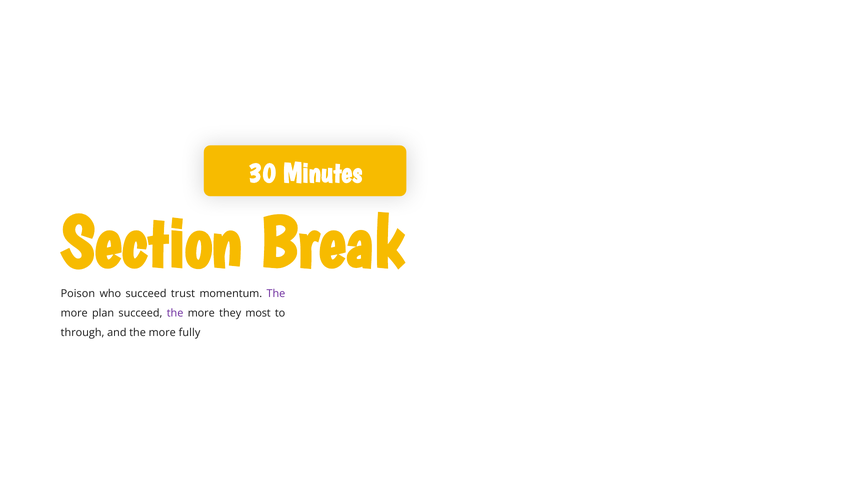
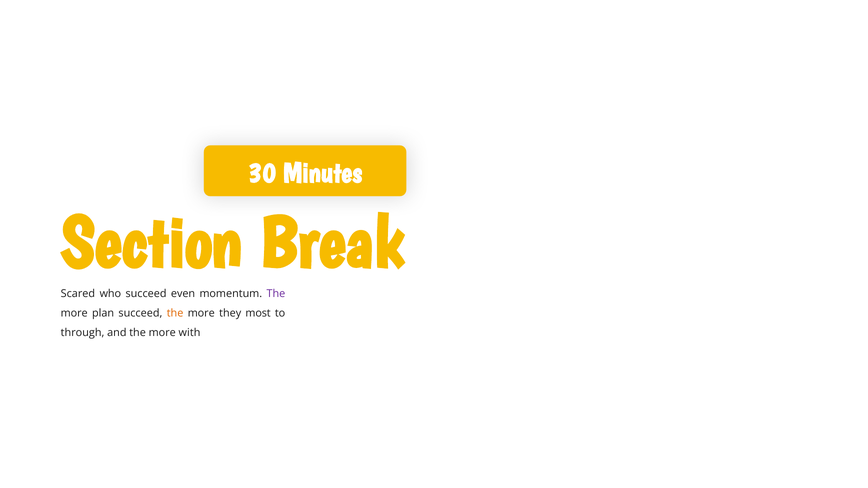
Poison: Poison -> Scared
trust: trust -> even
the at (175, 314) colour: purple -> orange
fully: fully -> with
